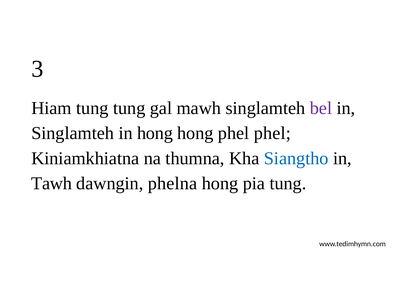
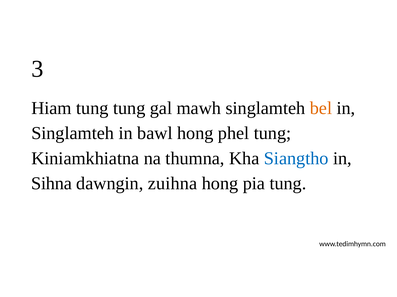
bel colour: purple -> orange
in hong: hong -> bawl
phel phel: phel -> tung
Tawh: Tawh -> Sihna
phelna: phelna -> zuihna
